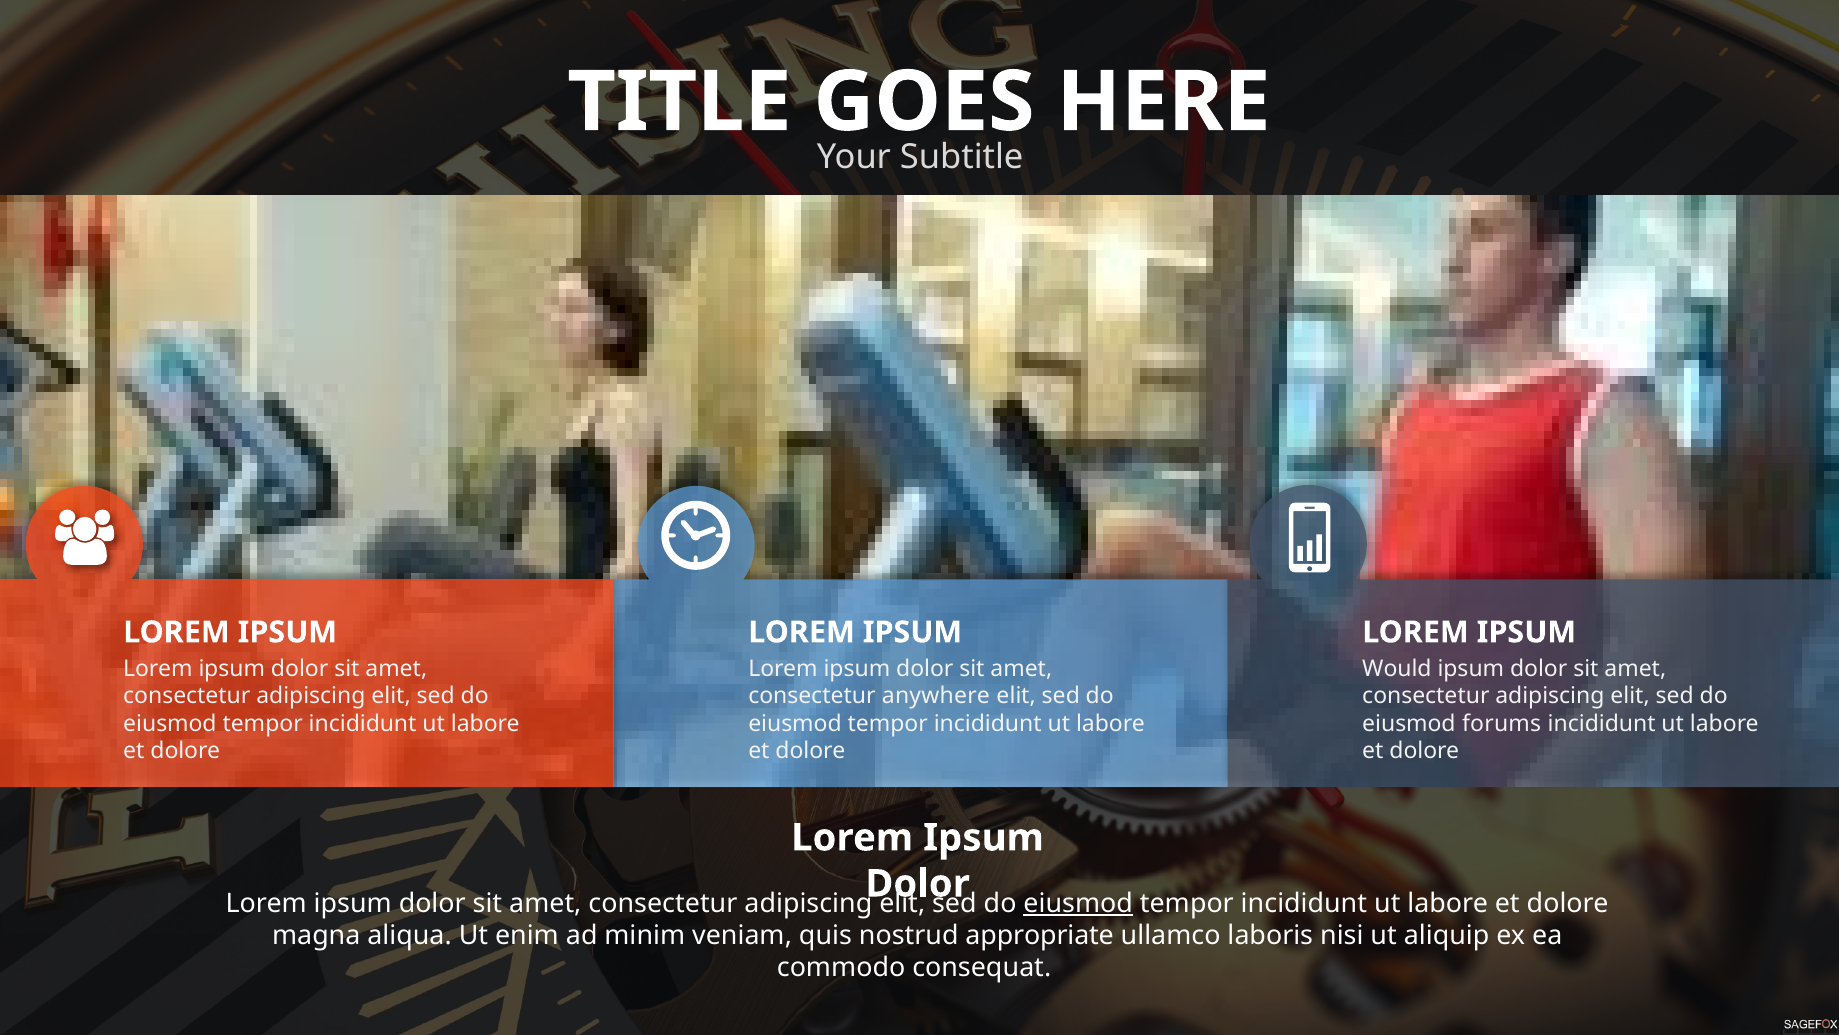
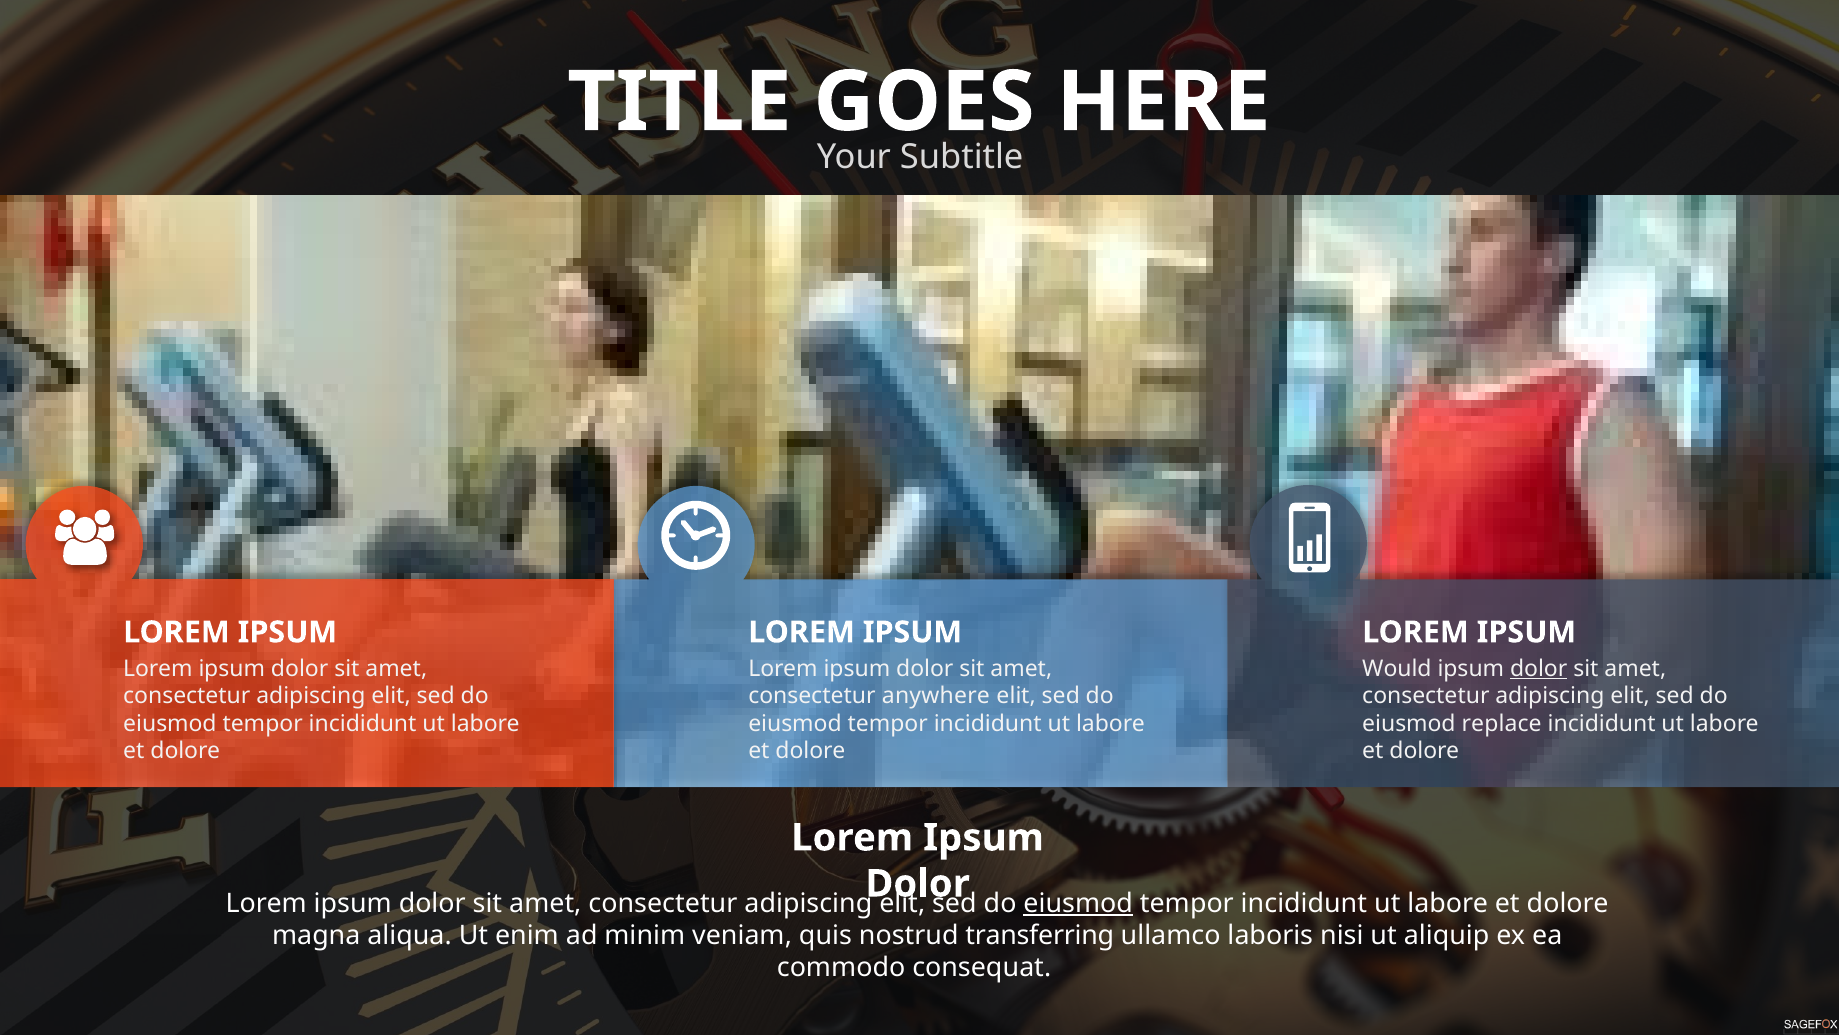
dolor at (1539, 668) underline: none -> present
forums: forums -> replace
appropriate: appropriate -> transferring
